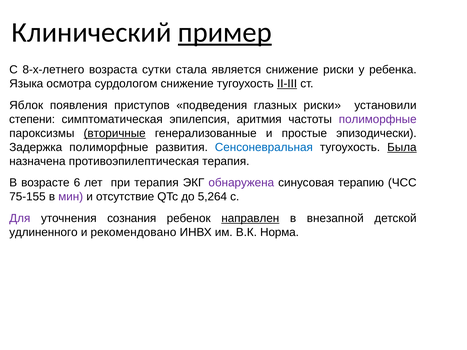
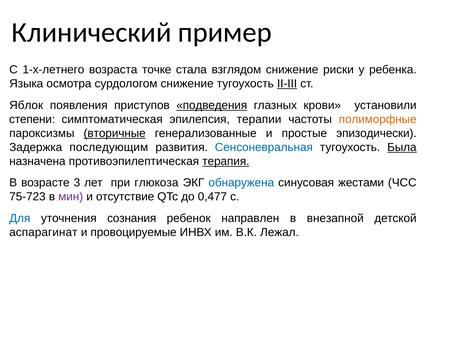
пример underline: present -> none
8-х-летнего: 8-х-летнего -> 1-х-летнего
сутки: сутки -> точке
является: является -> взглядом
подведения underline: none -> present
глазных риски: риски -> крови
аритмия: аритмия -> терапии
полиморфные at (378, 119) colour: purple -> orange
Задержка полиморфные: полиморфные -> последующим
терапия at (226, 161) underline: none -> present
6: 6 -> 3
при терапия: терапия -> глюкоза
обнаружена colour: purple -> blue
терапию: терапию -> жестами
75-155: 75-155 -> 75-723
5,264: 5,264 -> 0,477
Для colour: purple -> blue
направлен underline: present -> none
удлиненного: удлиненного -> аспарагинат
рекомендовано: рекомендовано -> провоцируемые
Норма: Норма -> Лежал
